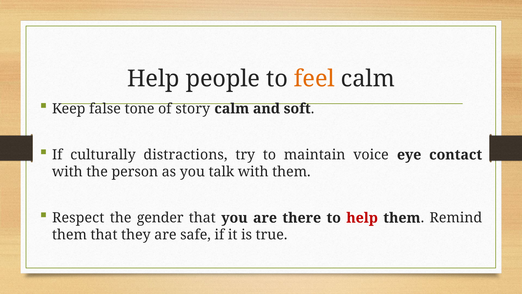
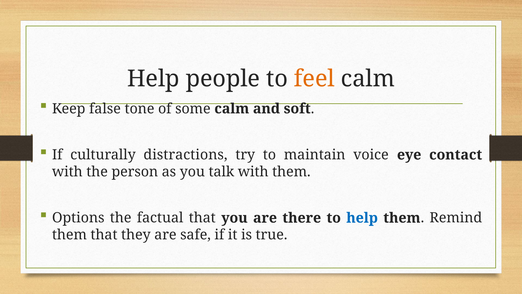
story: story -> some
Respect: Respect -> Options
gender: gender -> factual
help at (362, 218) colour: red -> blue
